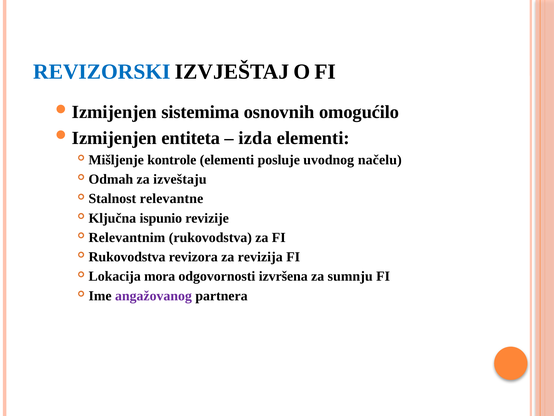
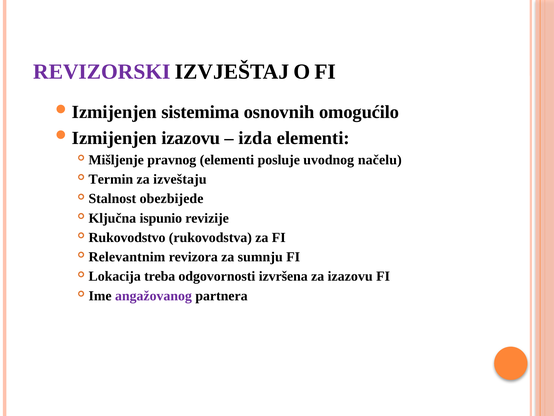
REVIZORSKI colour: blue -> purple
entiteta at (191, 138): entiteta -> izazovu
kontrole: kontrole -> pravnog
Odmah: Odmah -> Termin
relevantne: relevantne -> obezbijede
Relevantnim: Relevantnim -> Rukovodstvo
Rukovodstva at (127, 257): Rukovodstva -> Relevantnim
revizija: revizija -> sumnju
mora: mora -> treba
za sumnju: sumnju -> izazovu
